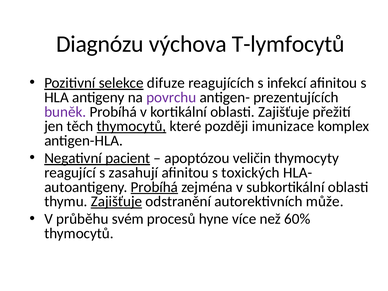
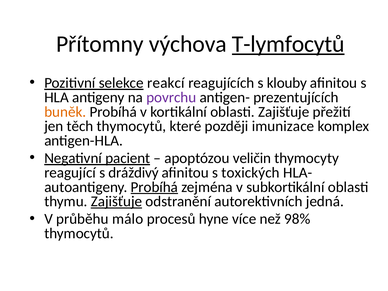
Diagnózu: Diagnózu -> Přítomny
T-lymfocytů underline: none -> present
difuze: difuze -> reakcí
infekcí: infekcí -> klouby
buněk colour: purple -> orange
thymocytů at (131, 126) underline: present -> none
zasahují: zasahují -> dráždivý
může: může -> jedná
svém: svém -> málo
60%: 60% -> 98%
